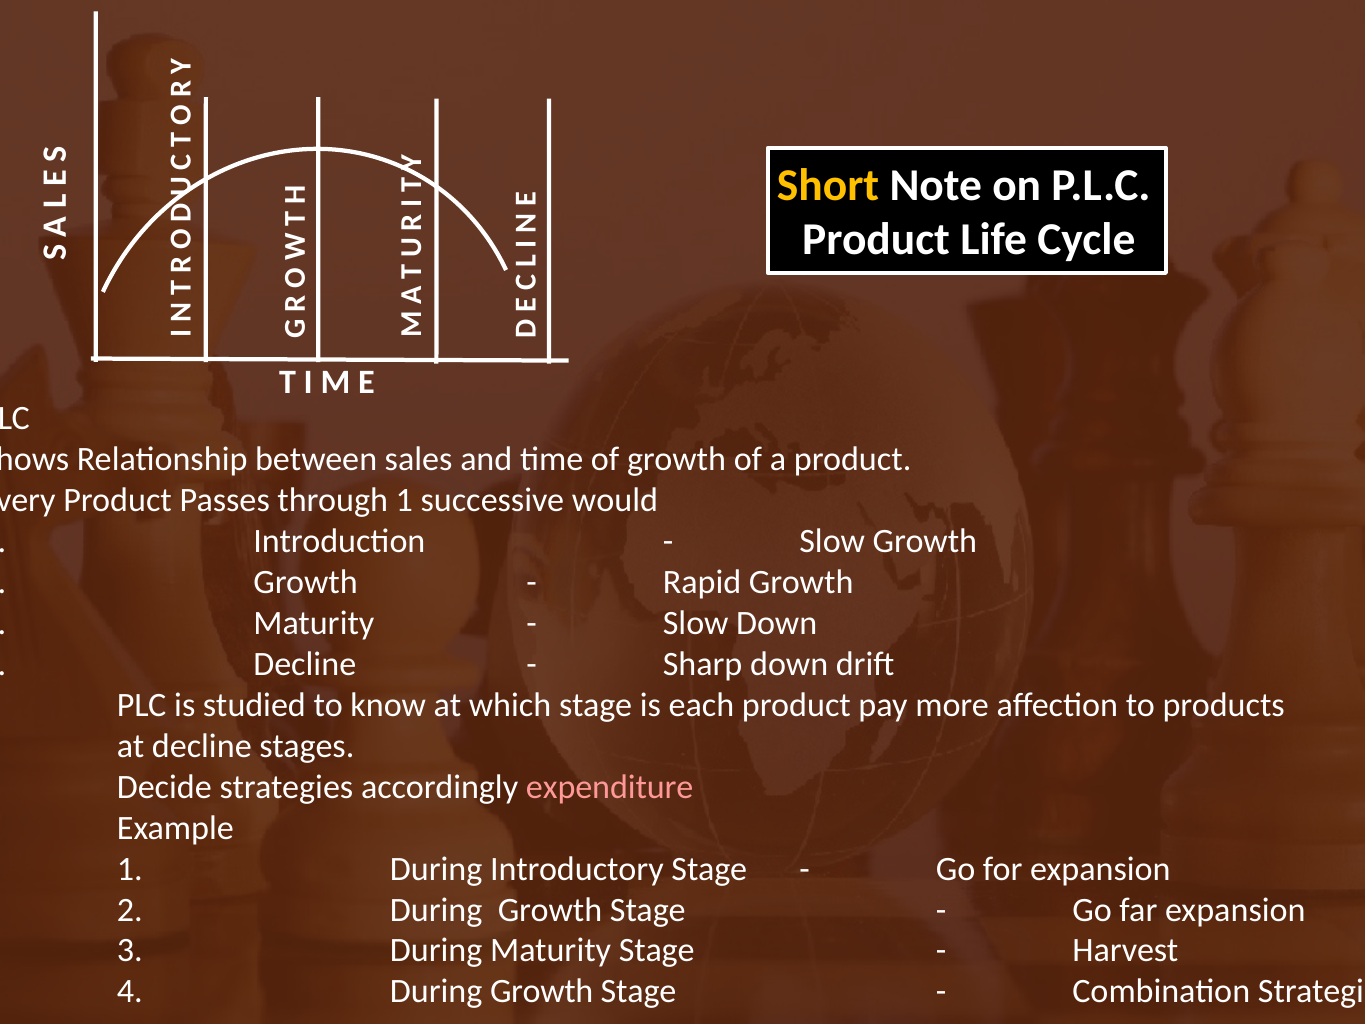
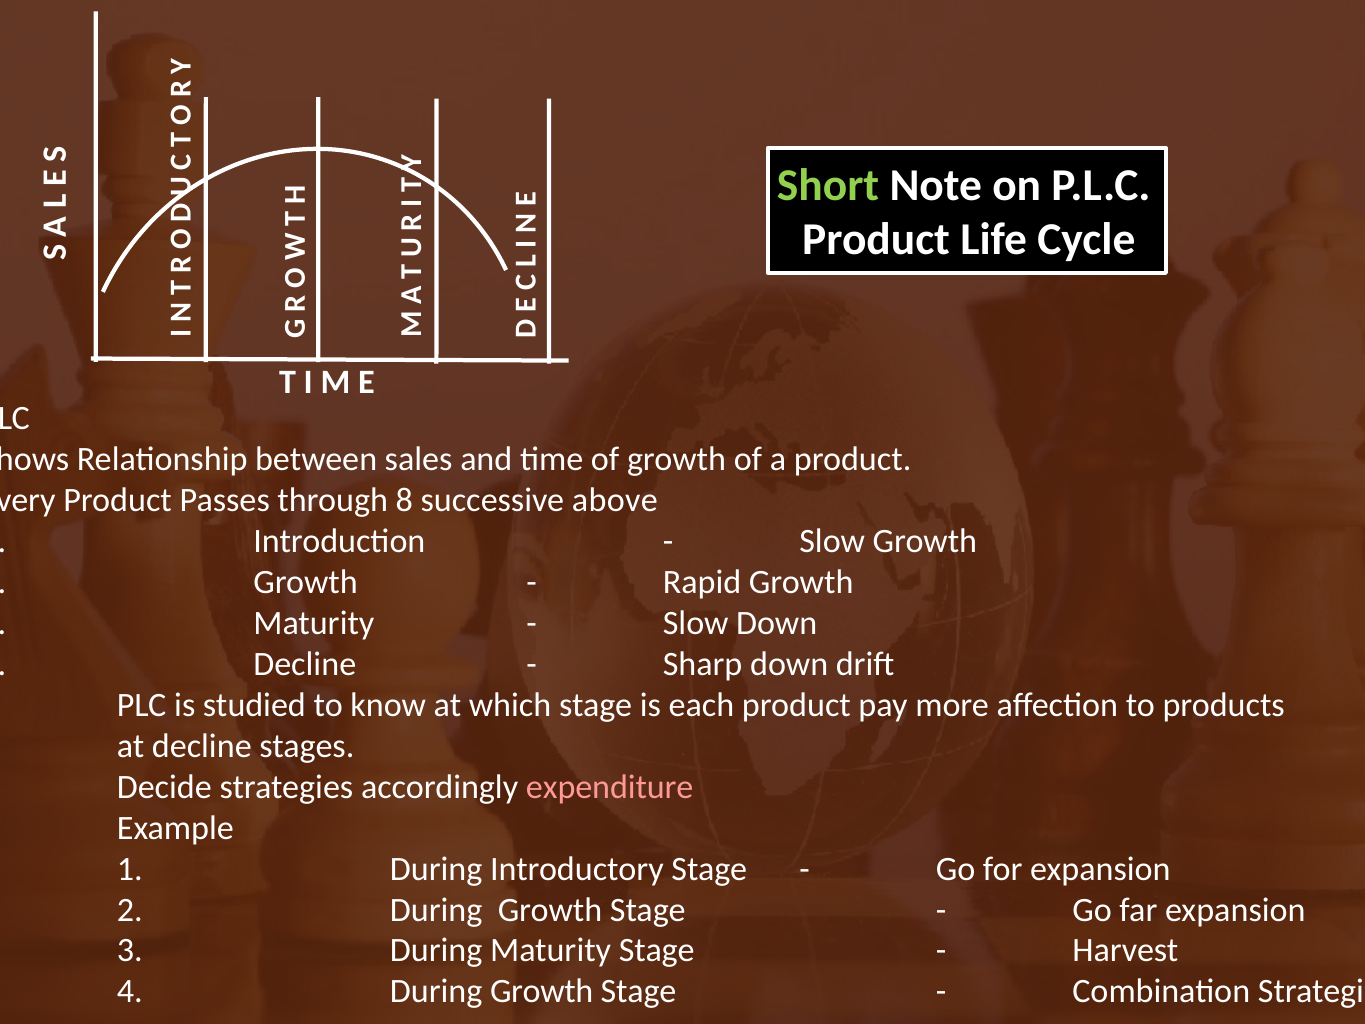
Short colour: yellow -> light green
through 1: 1 -> 8
would: would -> above
